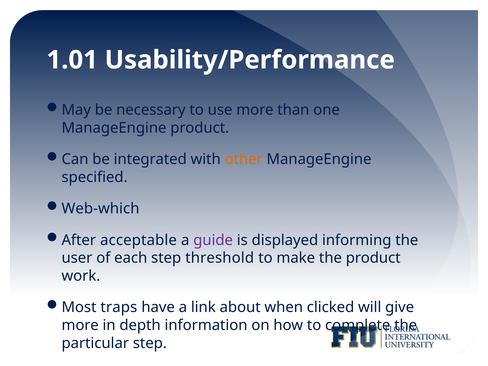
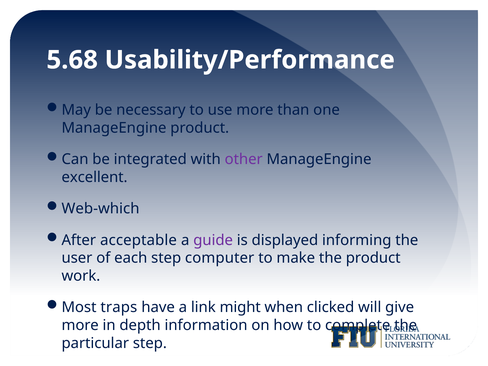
1.01: 1.01 -> 5.68
other colour: orange -> purple
specified: specified -> excellent
threshold: threshold -> computer
about: about -> might
